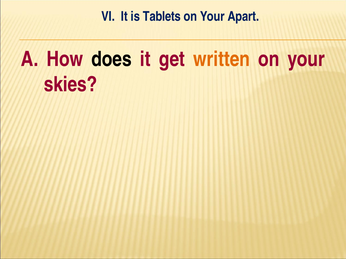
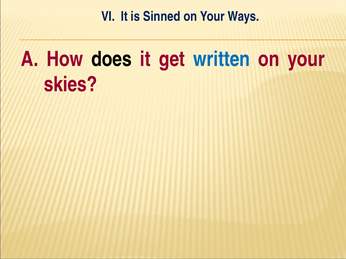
Tablets: Tablets -> Sinned
Apart: Apart -> Ways
written colour: orange -> blue
